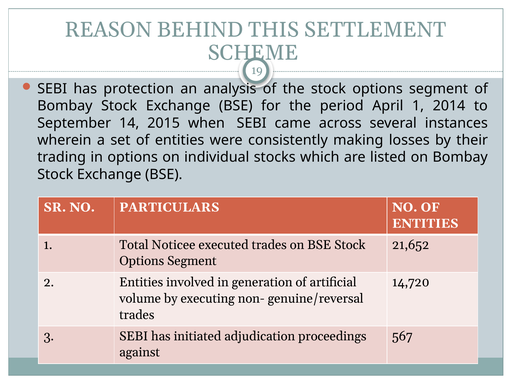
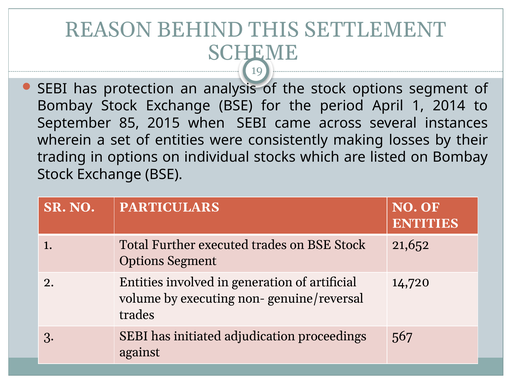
14: 14 -> 85
Noticee: Noticee -> Further
